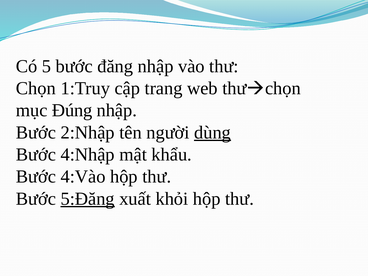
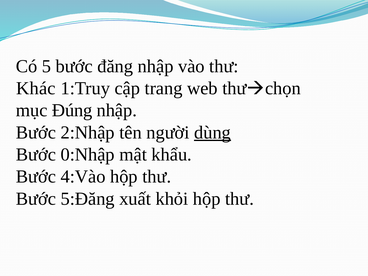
Chọn at (36, 88): Chọn -> Khác
4:Nhập: 4:Nhập -> 0:Nhập
5:Đăng underline: present -> none
